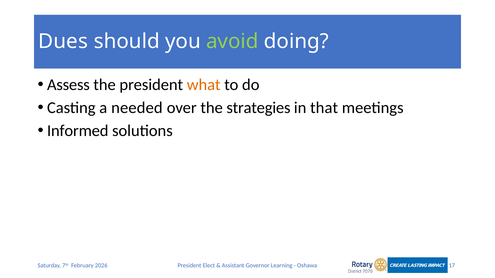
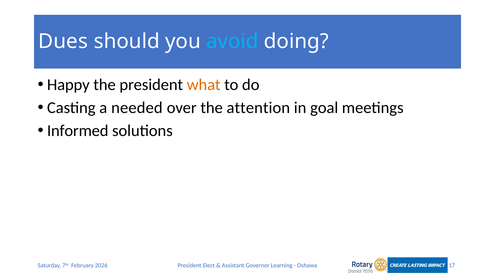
avoid colour: light green -> light blue
Assess: Assess -> Happy
strategies: strategies -> attention
that: that -> goal
